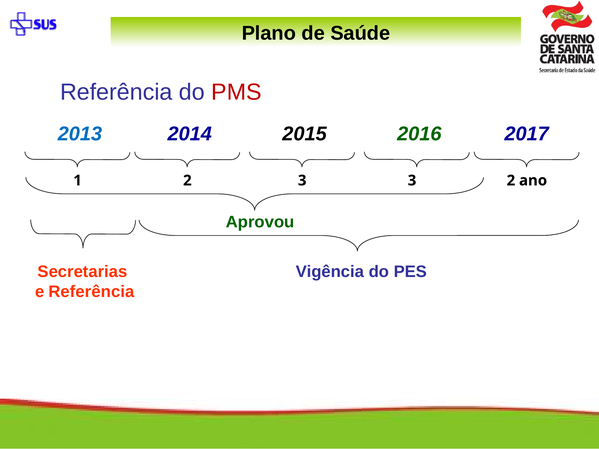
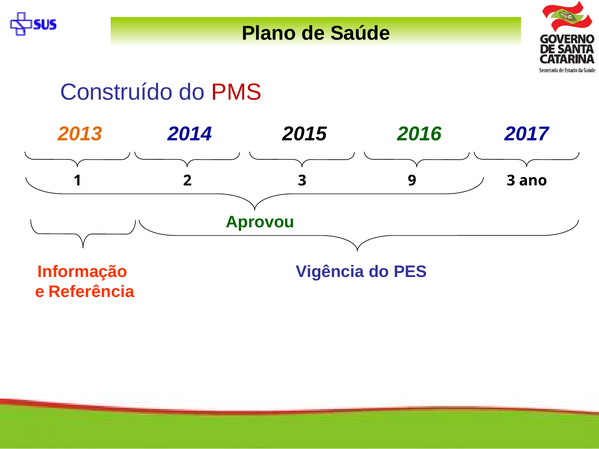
Referência at (116, 92): Referência -> Construído
2013 colour: blue -> orange
2 3: 3 -> 9
3 2: 2 -> 3
Secretarias: Secretarias -> Informação
